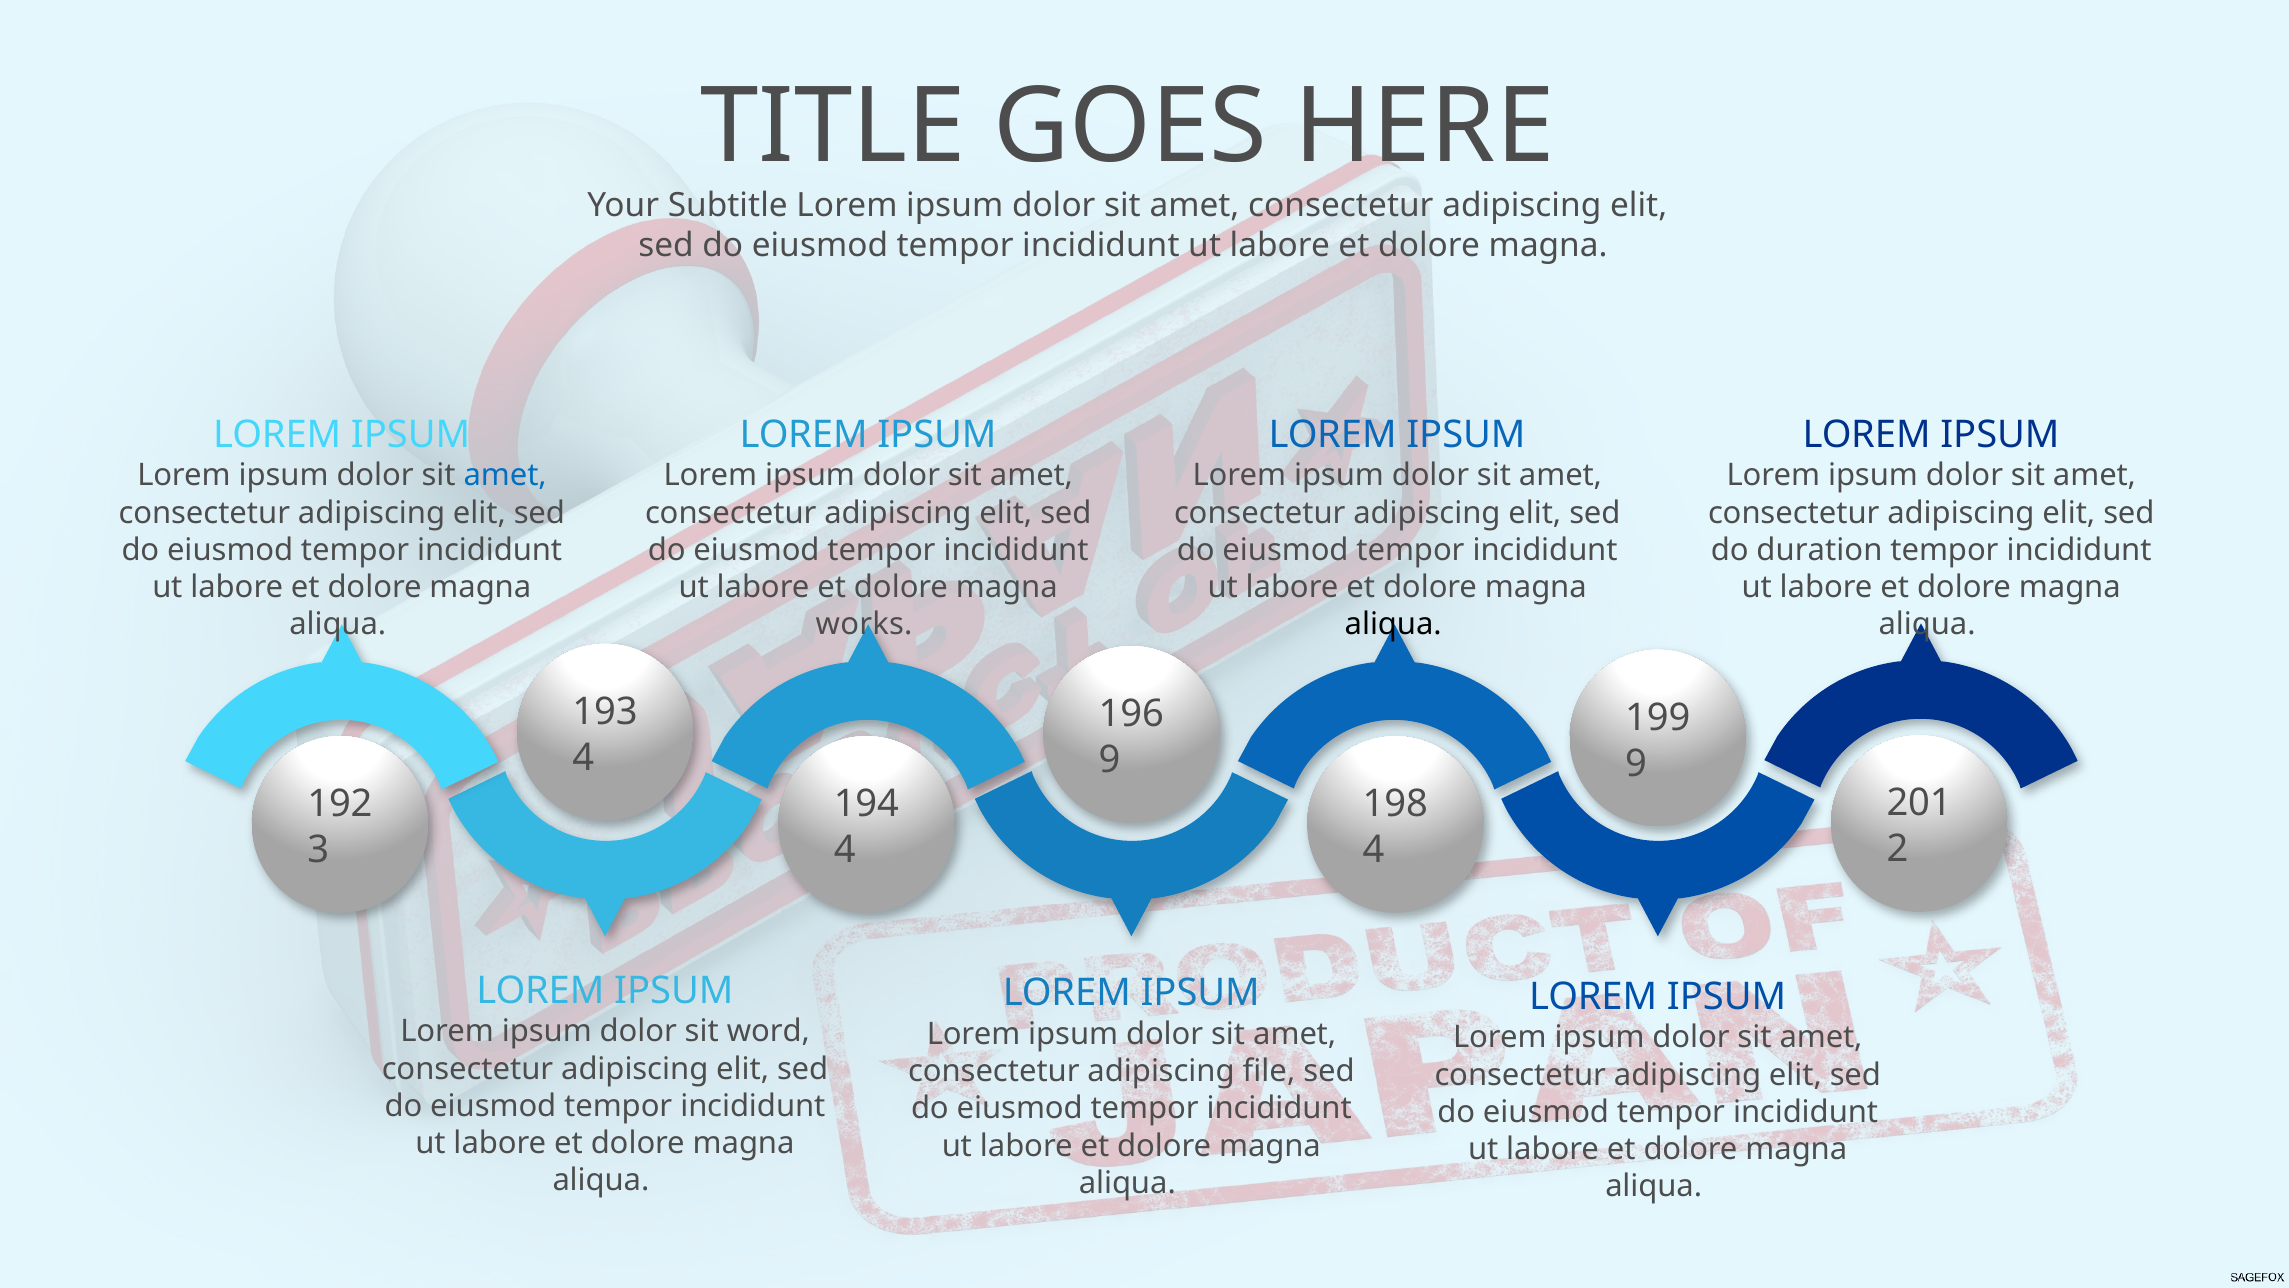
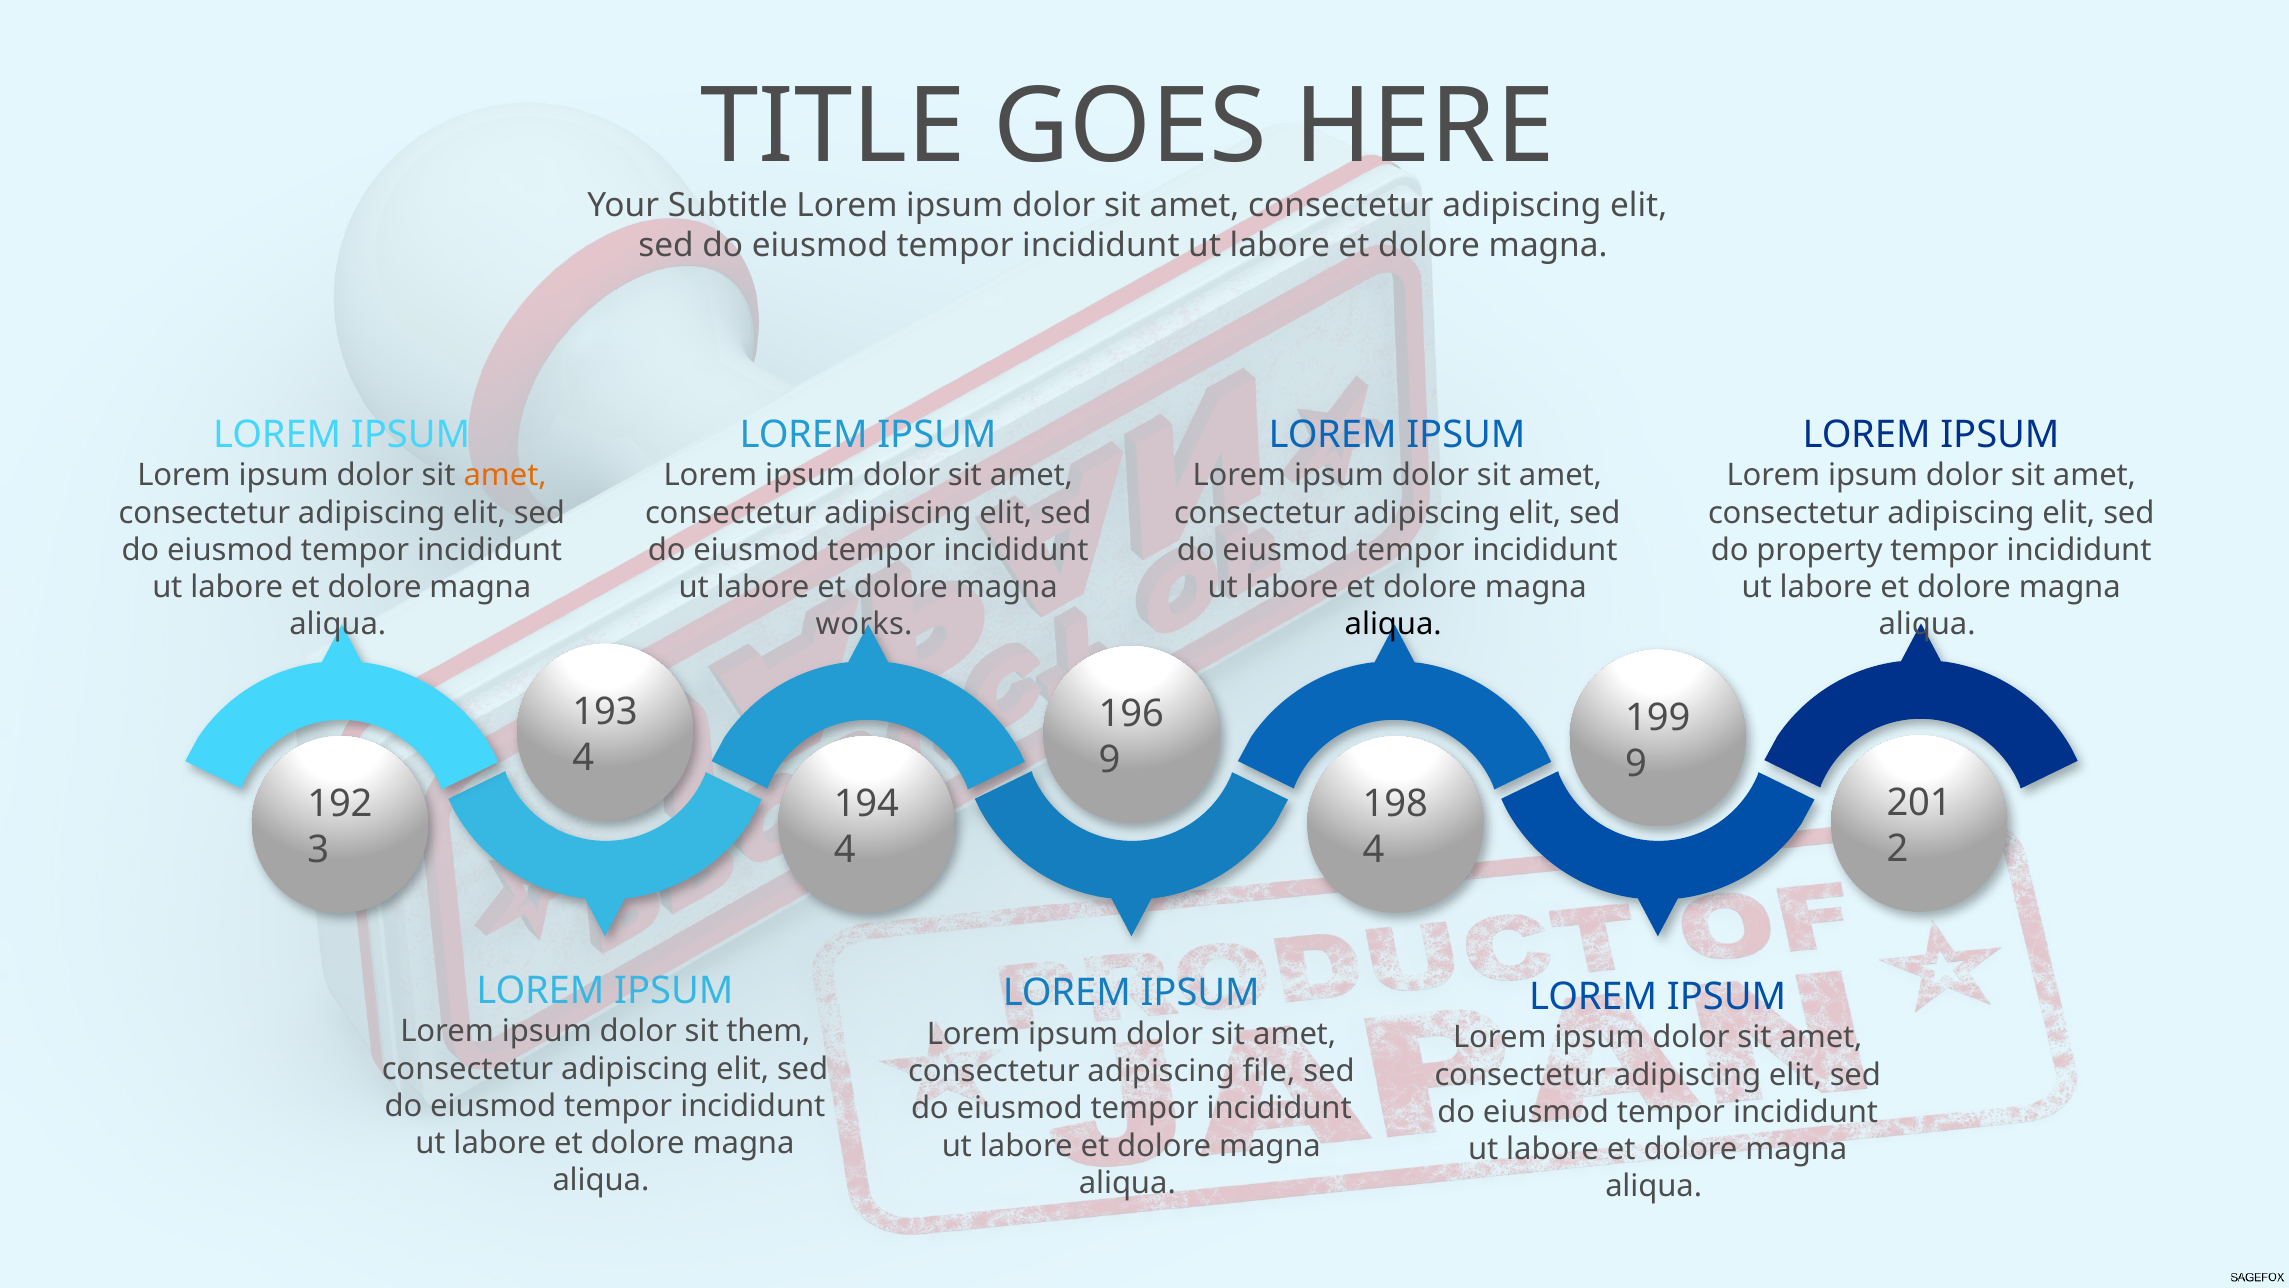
amet at (505, 476) colour: blue -> orange
duration: duration -> property
word: word -> them
